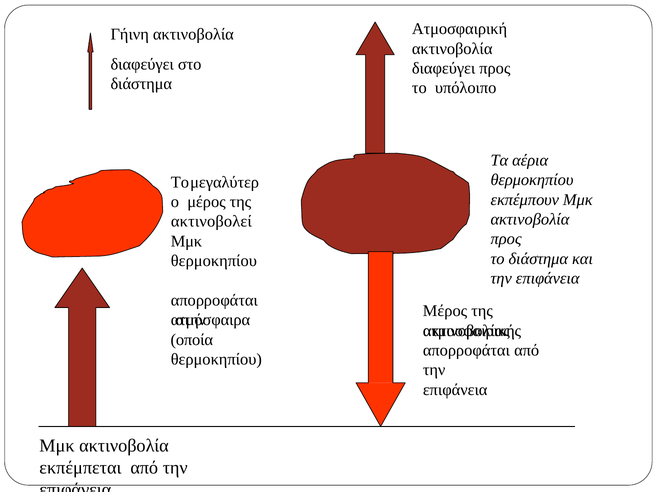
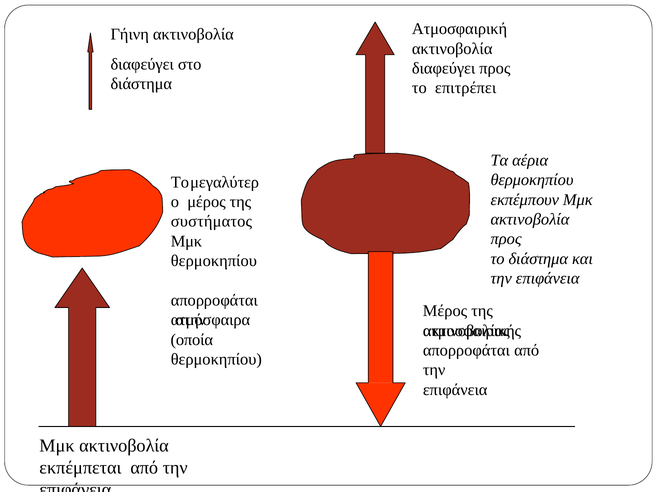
υπόλοιπο: υπόλοιπο -> επιτρέπει
ακτινοβολεί: ακτινοβολεί -> συστήματος
